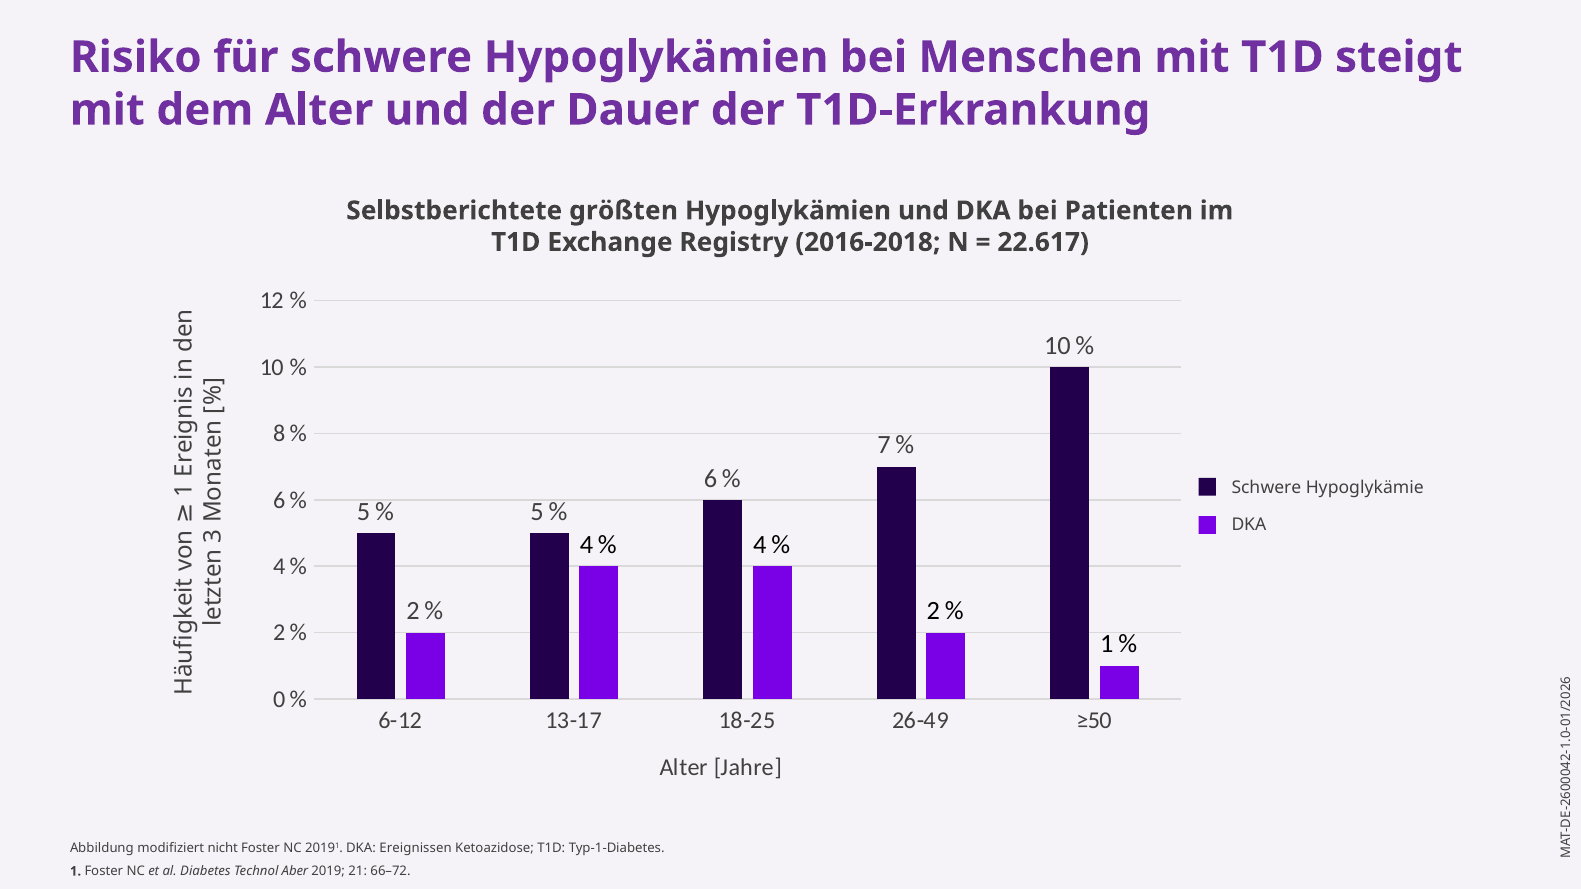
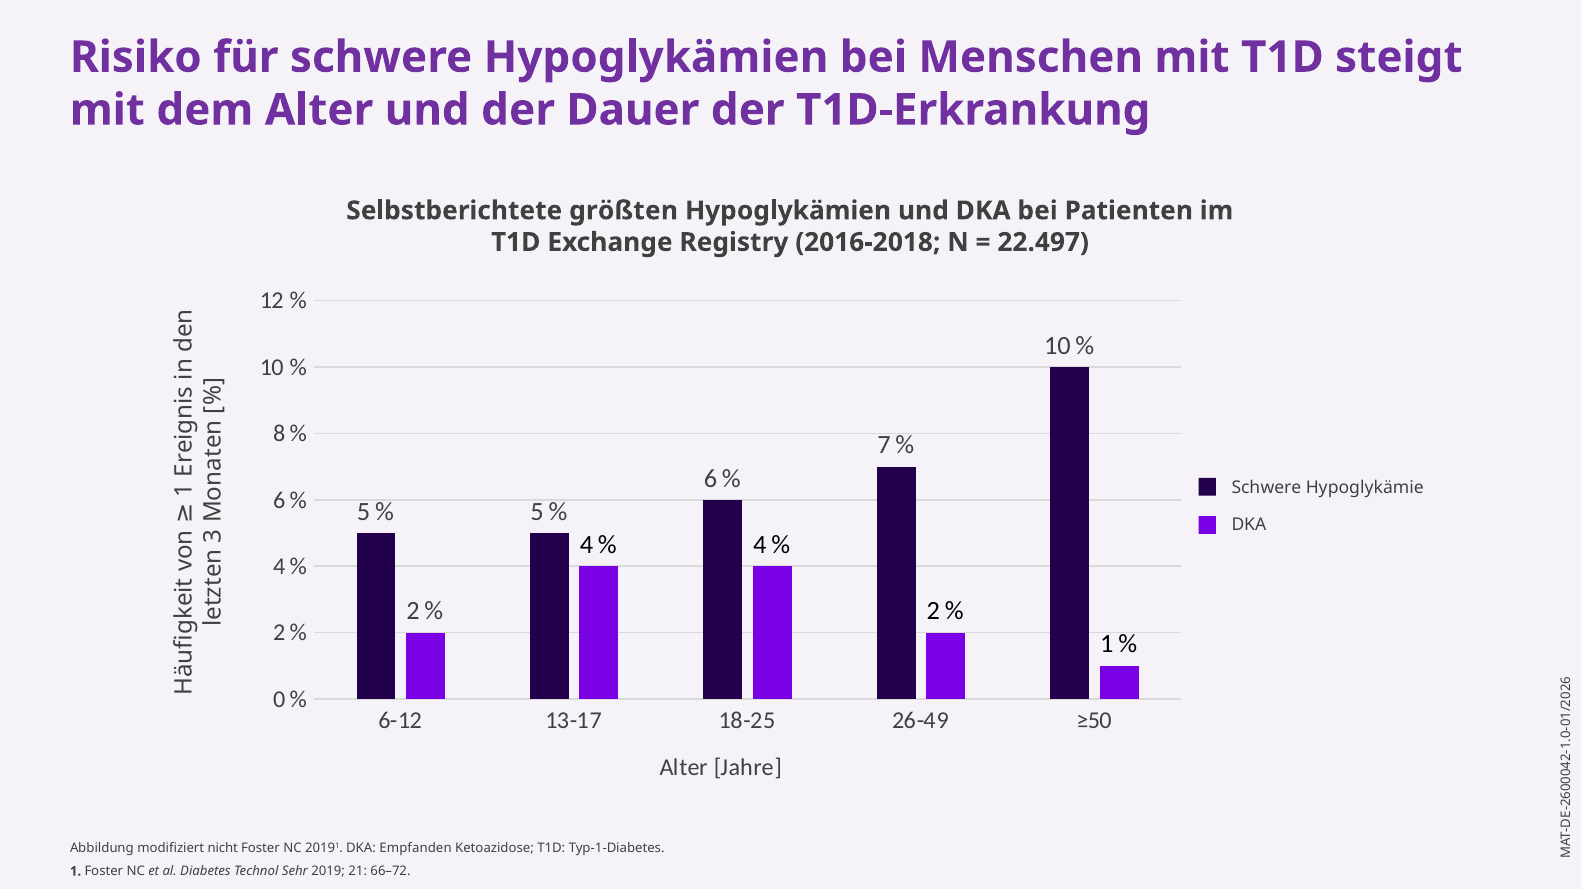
22.617: 22.617 -> 22.497
Ereignissen: Ereignissen -> Empfanden
Aber: Aber -> Sehr
